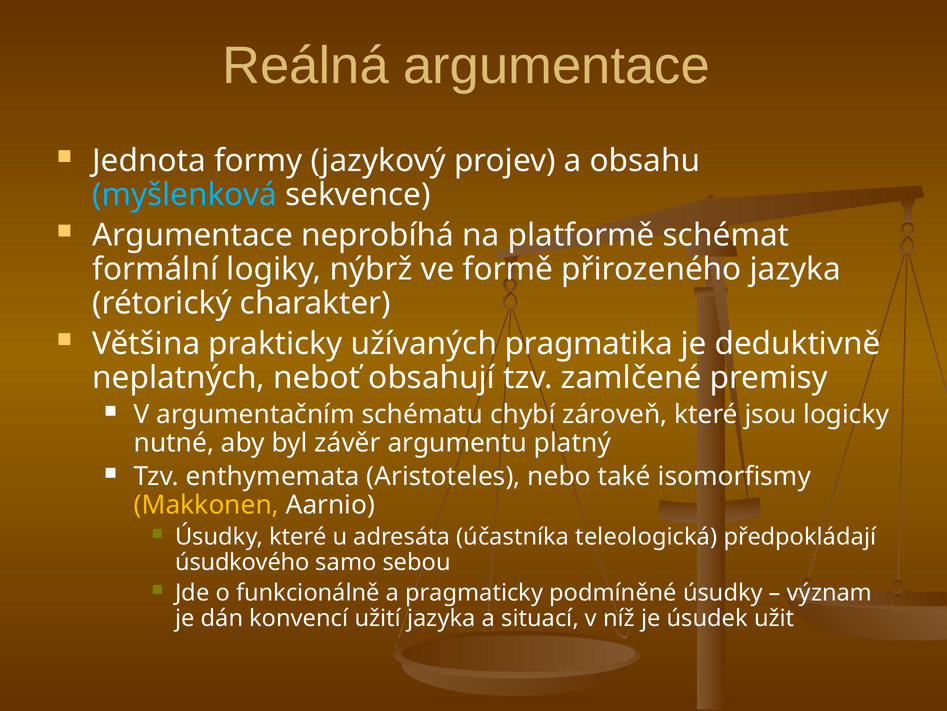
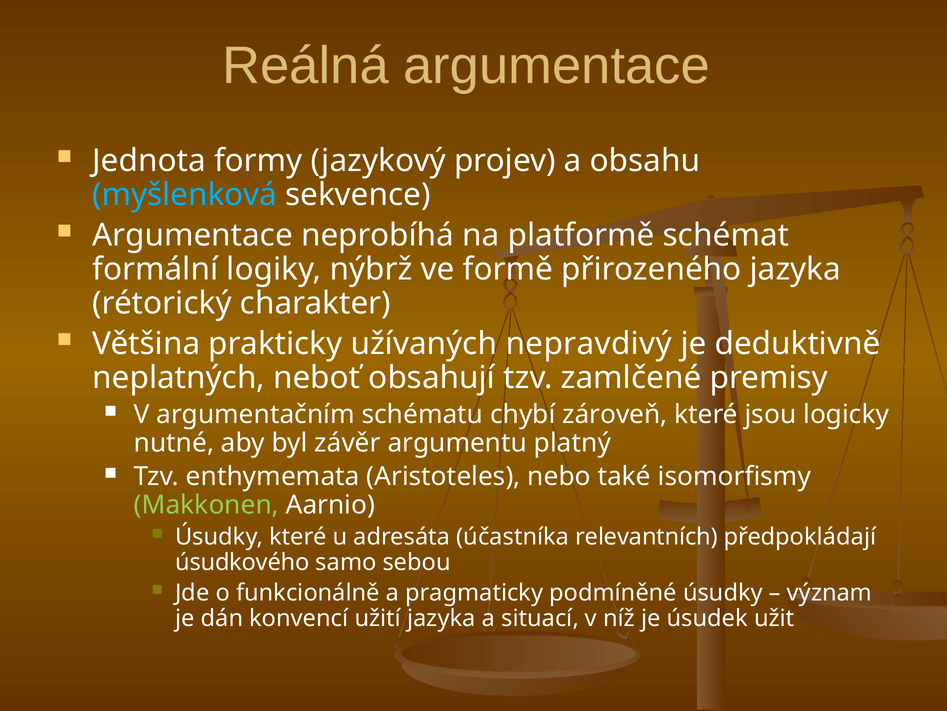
pragmatika: pragmatika -> nepravdivý
Makkonen colour: yellow -> light green
teleologická: teleologická -> relevantních
